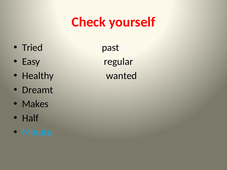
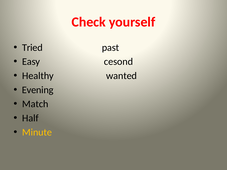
regular: regular -> cesond
Dreamt: Dreamt -> Evening
Makes: Makes -> Match
Minute colour: light blue -> yellow
